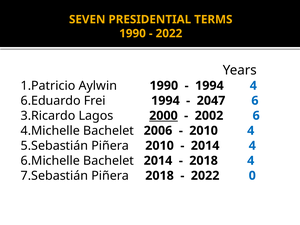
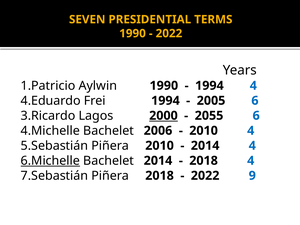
6.Eduardo: 6.Eduardo -> 4.Eduardo
2047: 2047 -> 2005
2002: 2002 -> 2055
6.Michelle underline: none -> present
0: 0 -> 9
